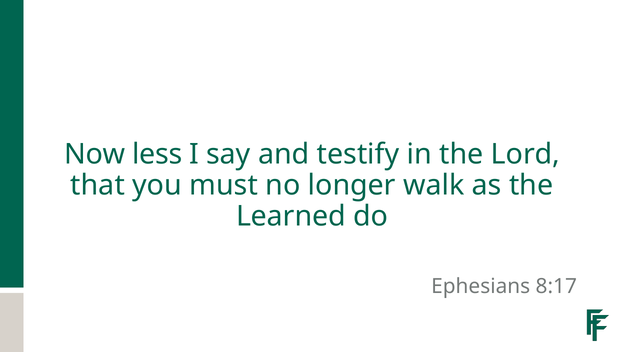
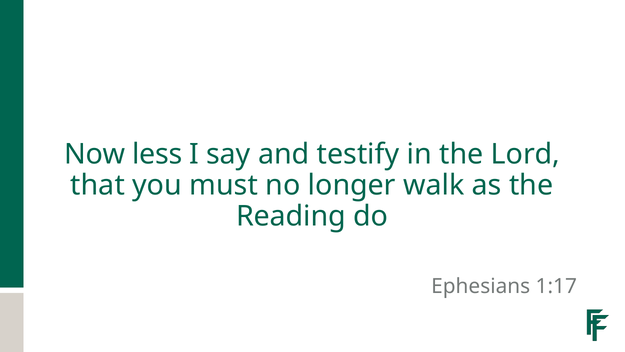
Learned: Learned -> Reading
8:17: 8:17 -> 1:17
